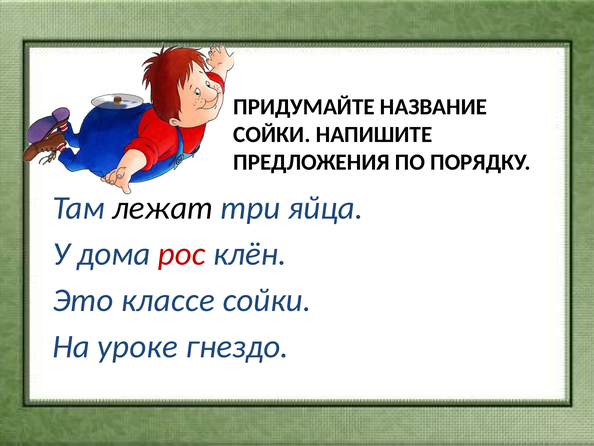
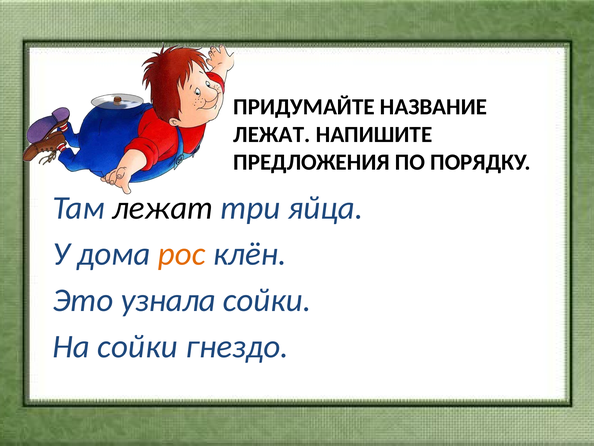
СОЙКИ at (272, 134): СОЙКИ -> ЛЕЖАТ
рос colour: red -> orange
классе: классе -> узнала
На уроке: уроке -> сойки
